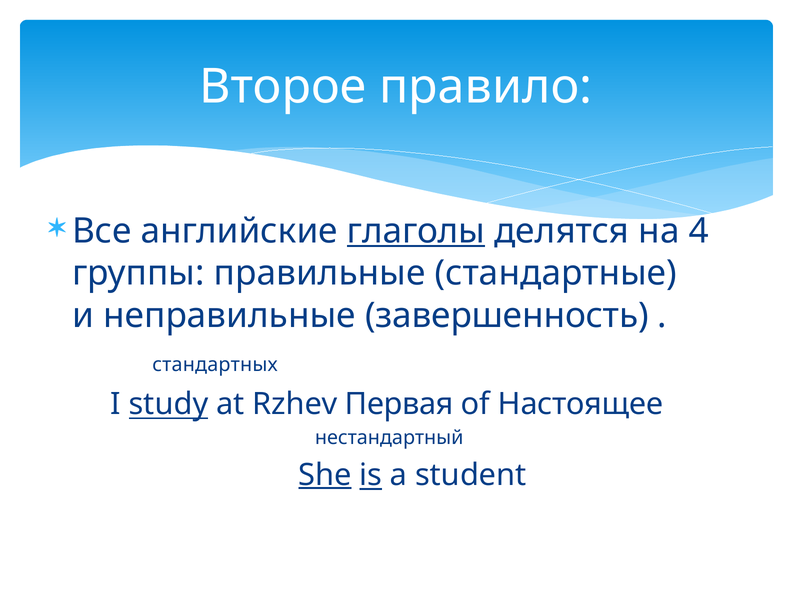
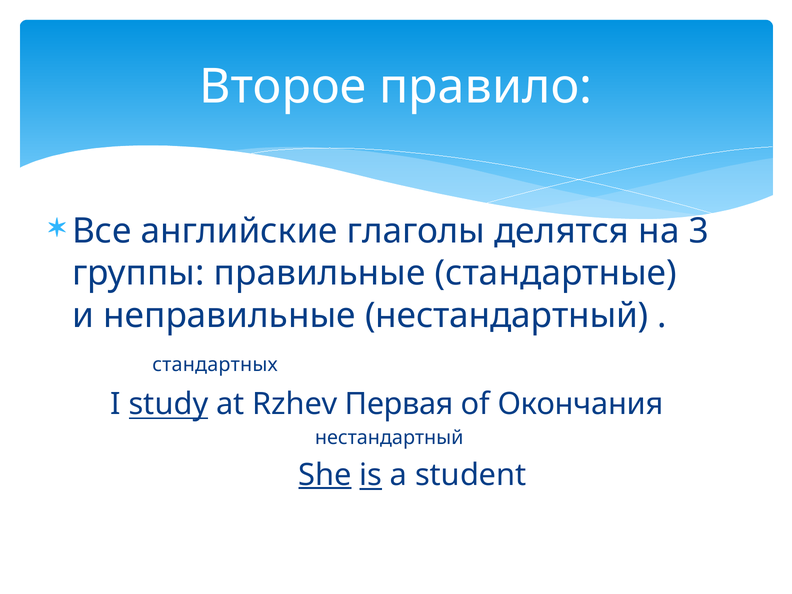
глаголы underline: present -> none
4: 4 -> 3
неправильные завершенность: завершенность -> нестандартный
Настоящее: Настоящее -> Окончания
